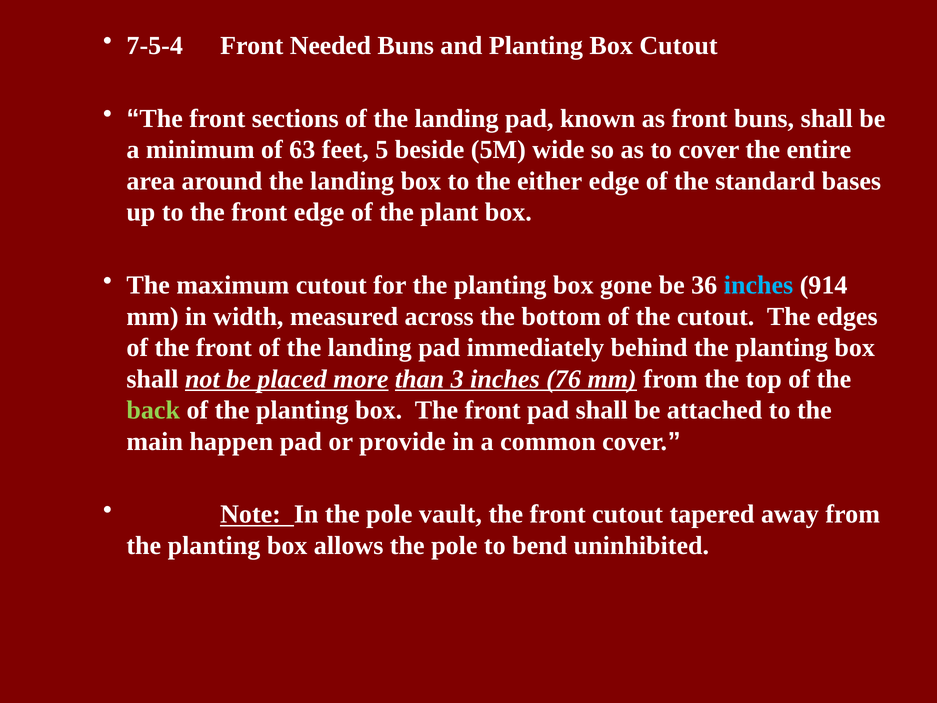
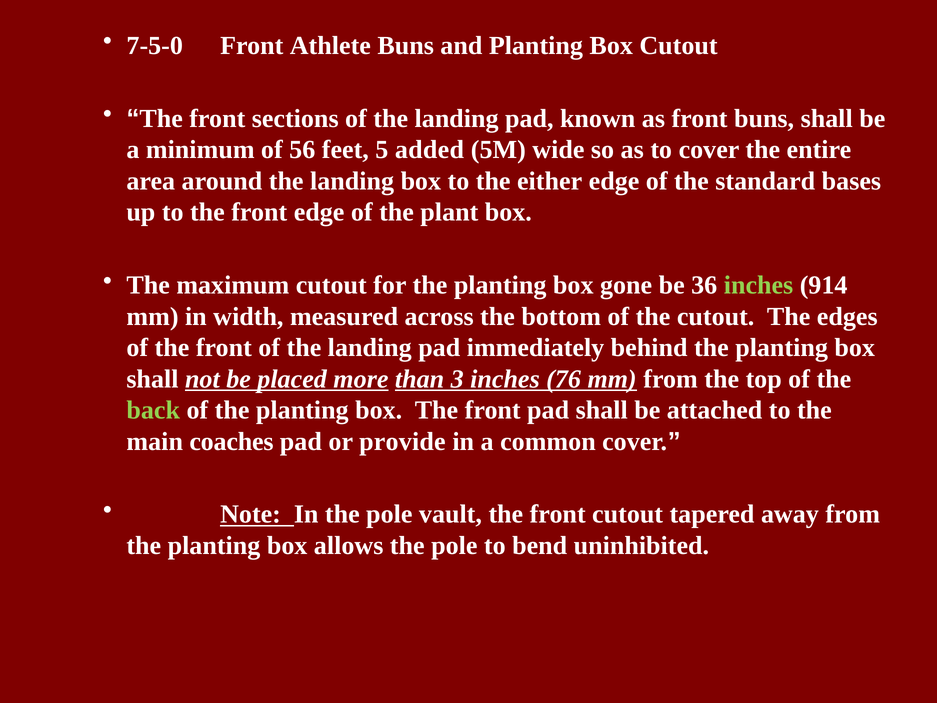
7-5-4: 7-5-4 -> 7-5-0
Needed: Needed -> Athlete
63: 63 -> 56
beside: beside -> added
inches at (759, 285) colour: light blue -> light green
happen: happen -> coaches
